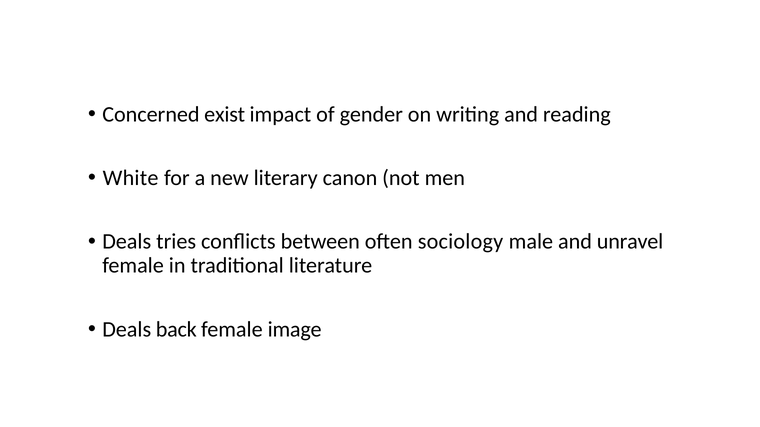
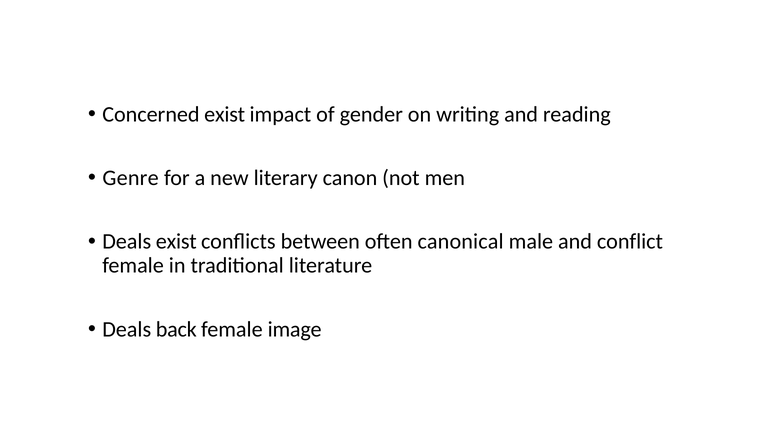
White: White -> Genre
Deals tries: tries -> exist
sociology: sociology -> canonical
unravel: unravel -> conflict
